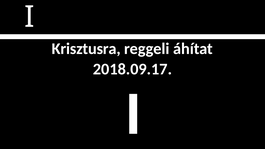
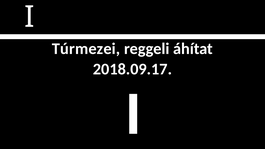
Krisztusra: Krisztusra -> Túrmezei
